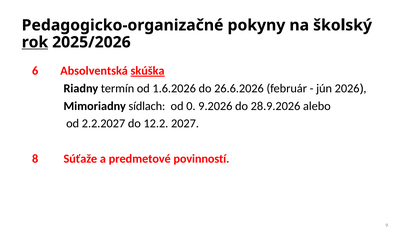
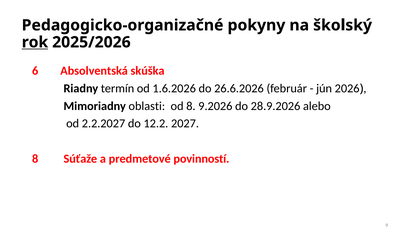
skúška underline: present -> none
sídlach: sídlach -> oblasti
od 0: 0 -> 8
